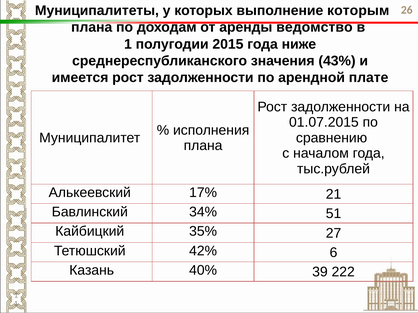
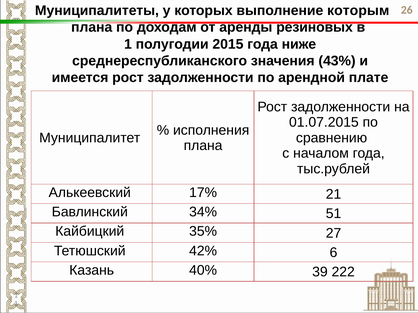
ведомство: ведомство -> резиновых
